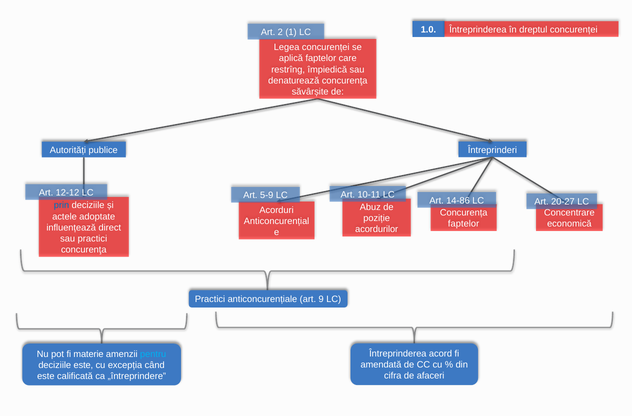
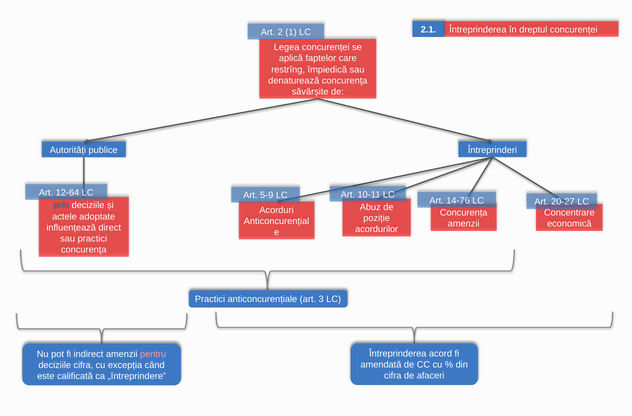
1.0: 1.0 -> 2.1
12-12: 12-12 -> 12-64
14-86: 14-86 -> 14-76
faptelor at (464, 224): faptelor -> amenzii
9: 9 -> 3
materie: materie -> indirect
pentru colour: light blue -> pink
deciziile este: este -> cifra
